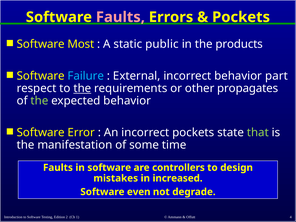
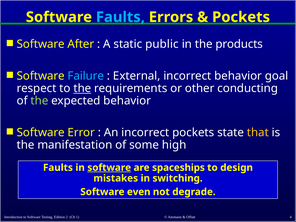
Faults at (120, 17) colour: pink -> light blue
Most: Most -> After
part: part -> goal
propagates: propagates -> conducting
that colour: light green -> yellow
time: time -> high
software at (109, 168) underline: none -> present
controllers: controllers -> spaceships
increased: increased -> switching
